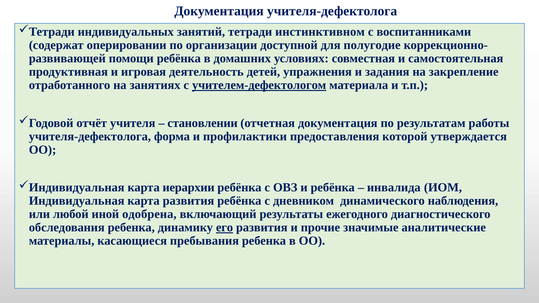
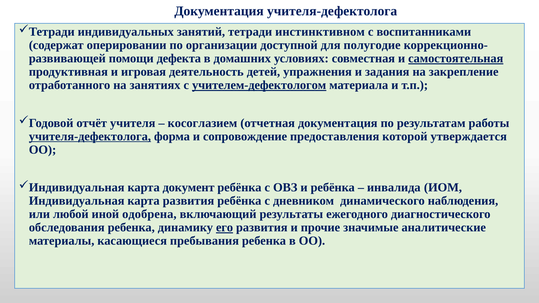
помощи ребёнка: ребёнка -> дефекта
самостоятельная underline: none -> present
становлении: становлении -> косоглазием
учителя-дефектолога at (90, 136) underline: none -> present
профилактики: профилактики -> сопровождение
иерархии: иерархии -> документ
